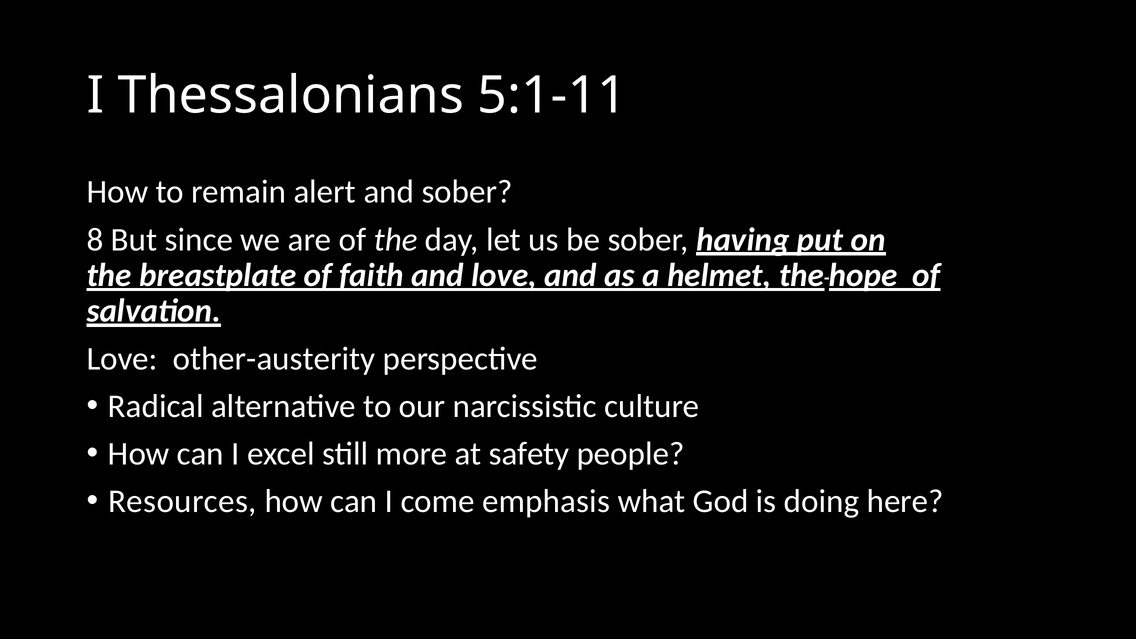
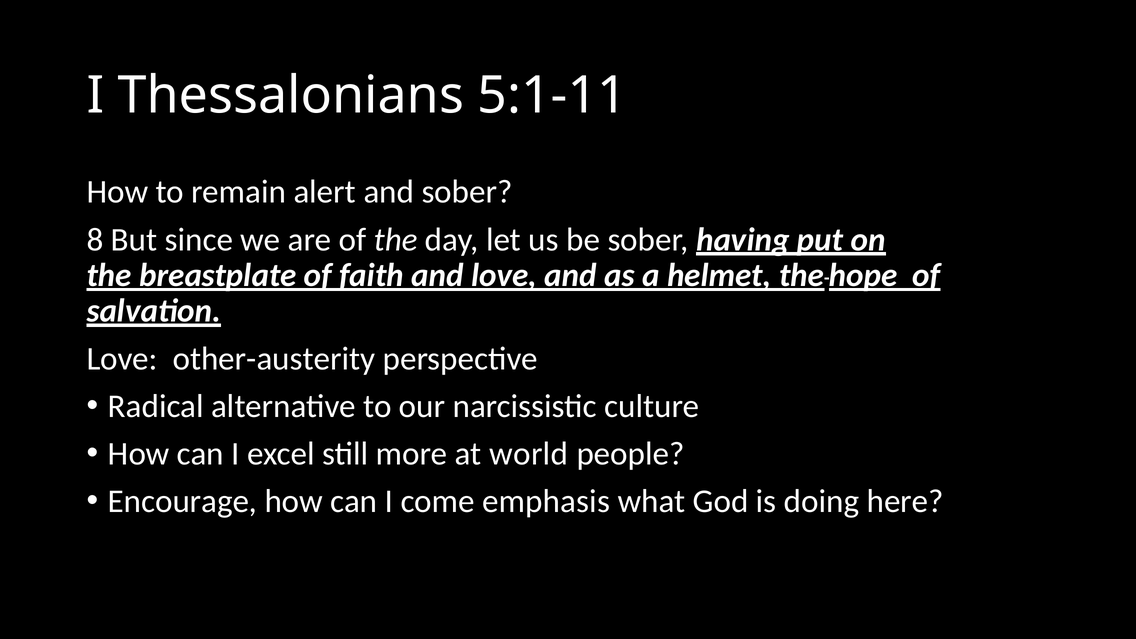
safety: safety -> world
Resources: Resources -> Encourage
